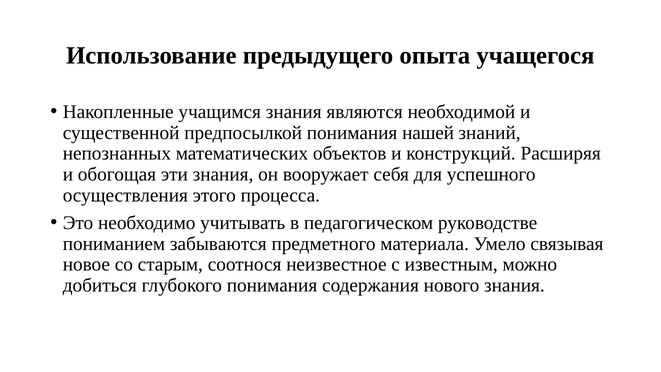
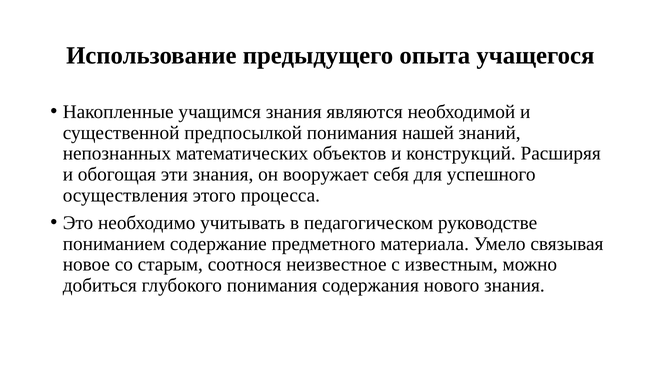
забываются: забываются -> содержание
